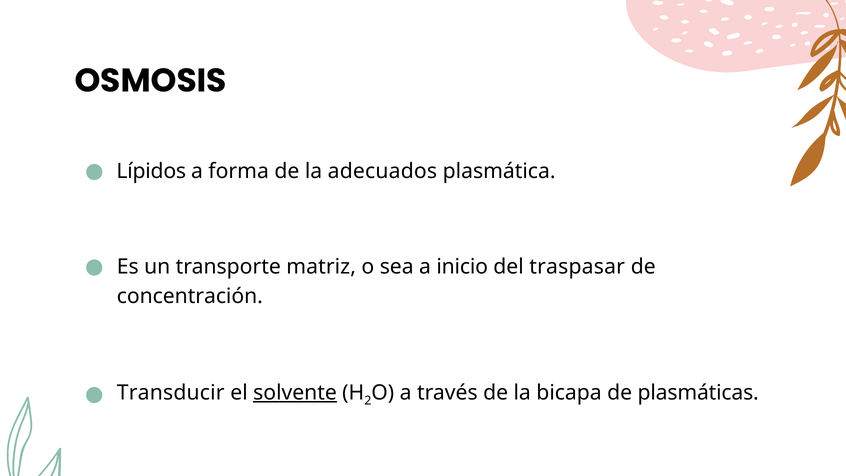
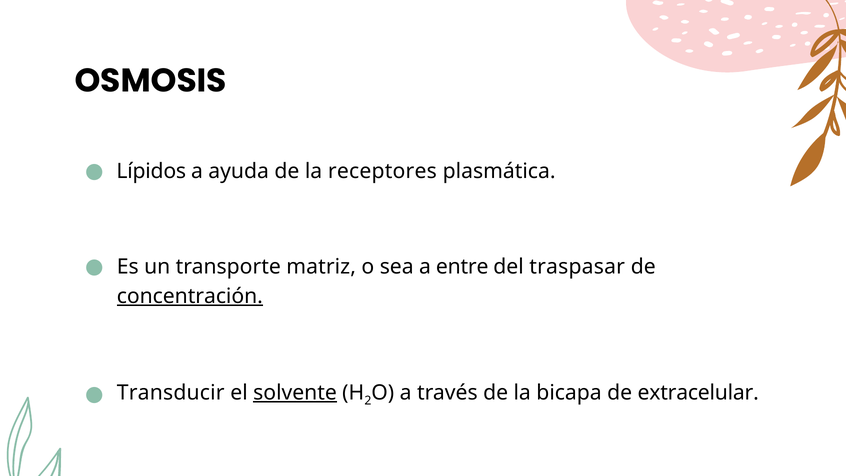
forma: forma -> ayuda
adecuados: adecuados -> receptores
inicio: inicio -> entre
concentración underline: none -> present
plasmáticas: plasmáticas -> extracelular
